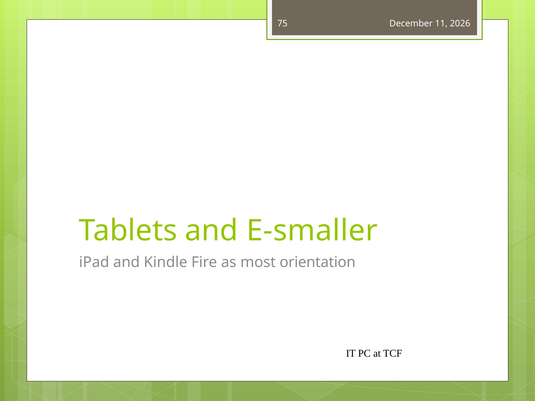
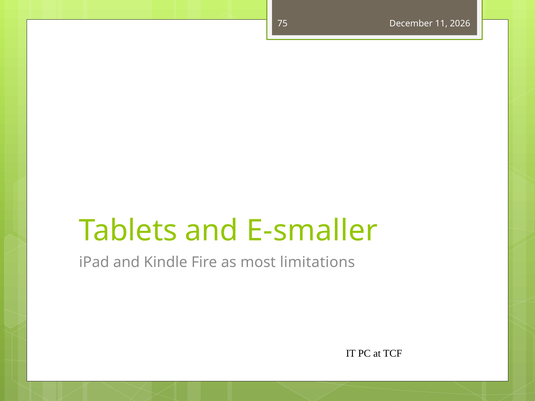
orientation: orientation -> limitations
